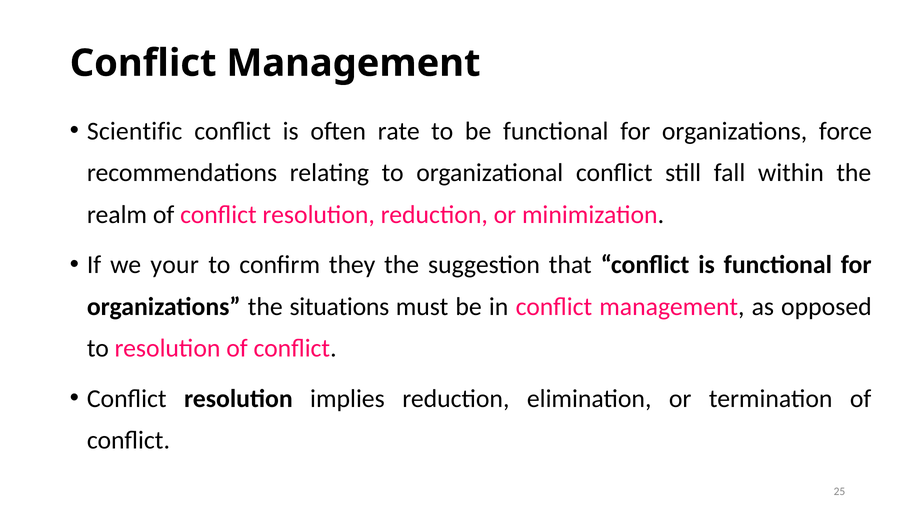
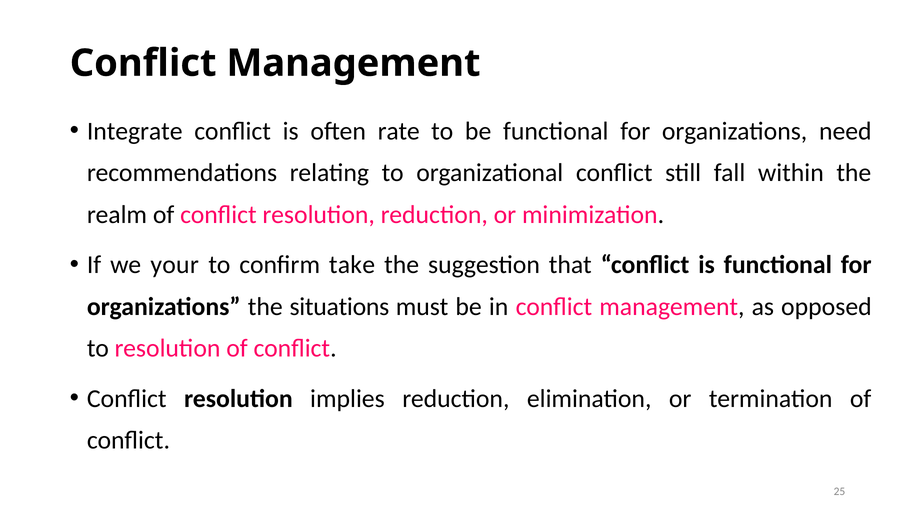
Scientific: Scientific -> Integrate
force: force -> need
they: they -> take
